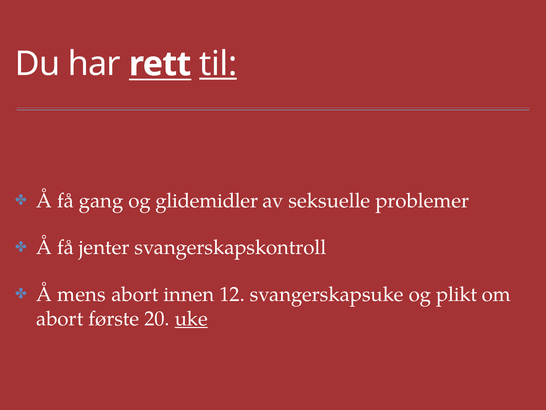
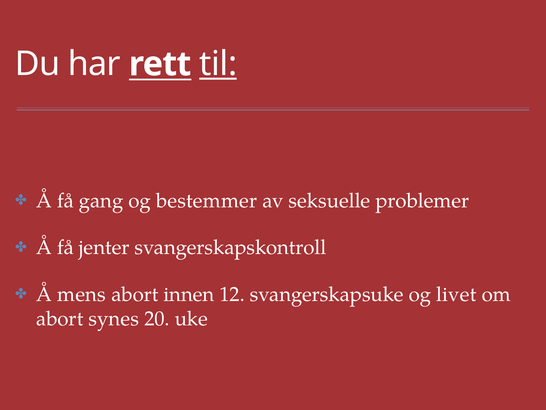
glidemidler: glidemidler -> bestemmer
plikt: plikt -> livet
første: første -> synes
uke underline: present -> none
